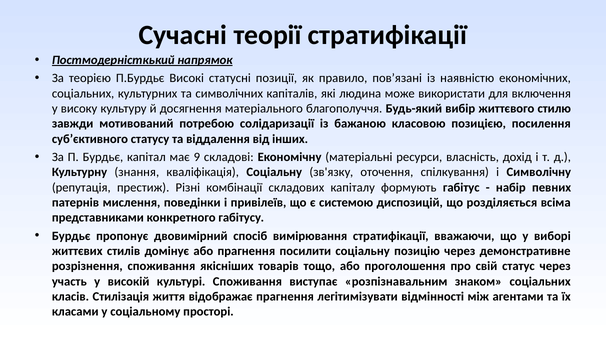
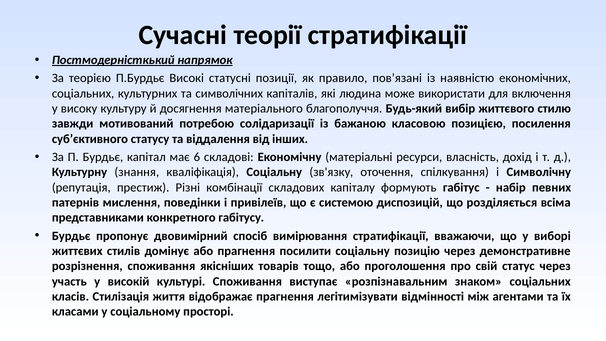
9: 9 -> 6
